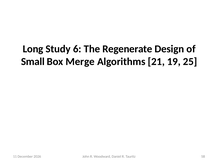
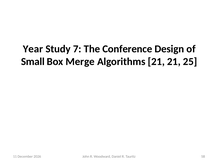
Long: Long -> Year
6: 6 -> 7
Regenerate: Regenerate -> Conference
21 19: 19 -> 21
